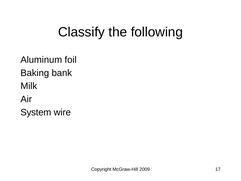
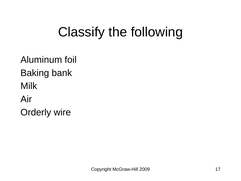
System: System -> Orderly
